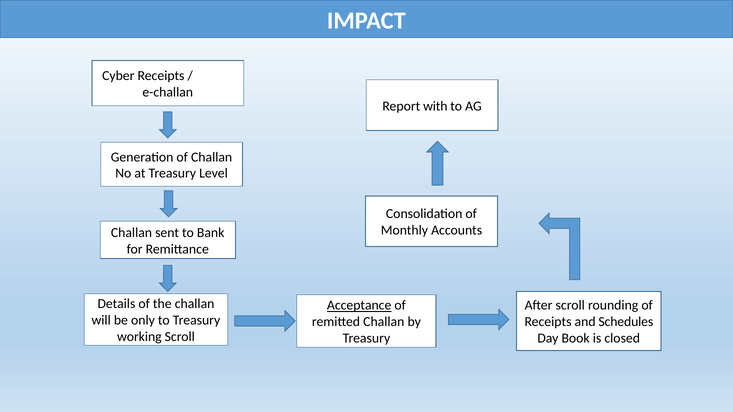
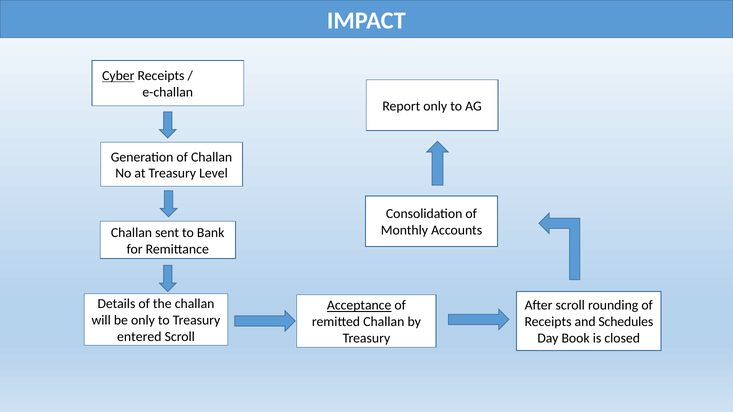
Cyber underline: none -> present
Report with: with -> only
working: working -> entered
